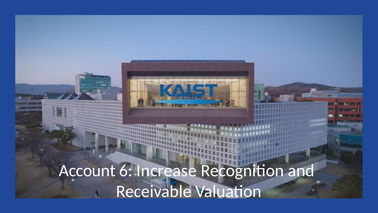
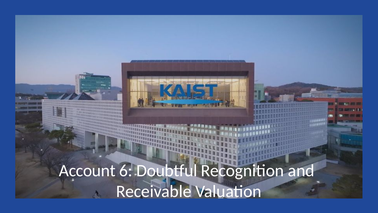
Increase: Increase -> Doubtful
